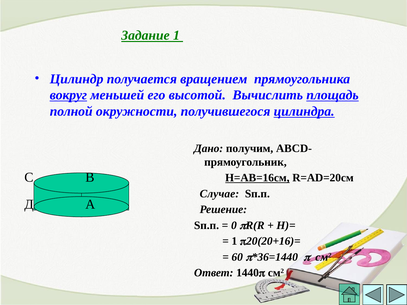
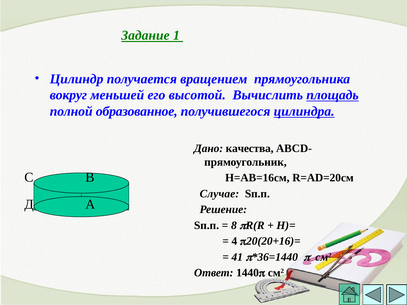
вокруг underline: present -> none
окружности: окружности -> образованное
получим: получим -> качества
Н=АВ=16см underline: present -> none
0: 0 -> 8
1 at (234, 241): 1 -> 4
60: 60 -> 41
